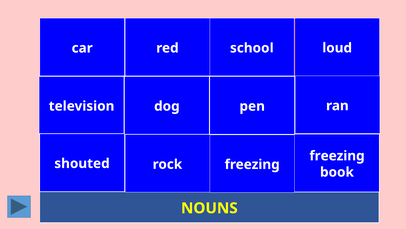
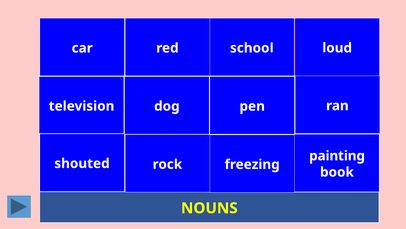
freezing at (337, 155): freezing -> painting
